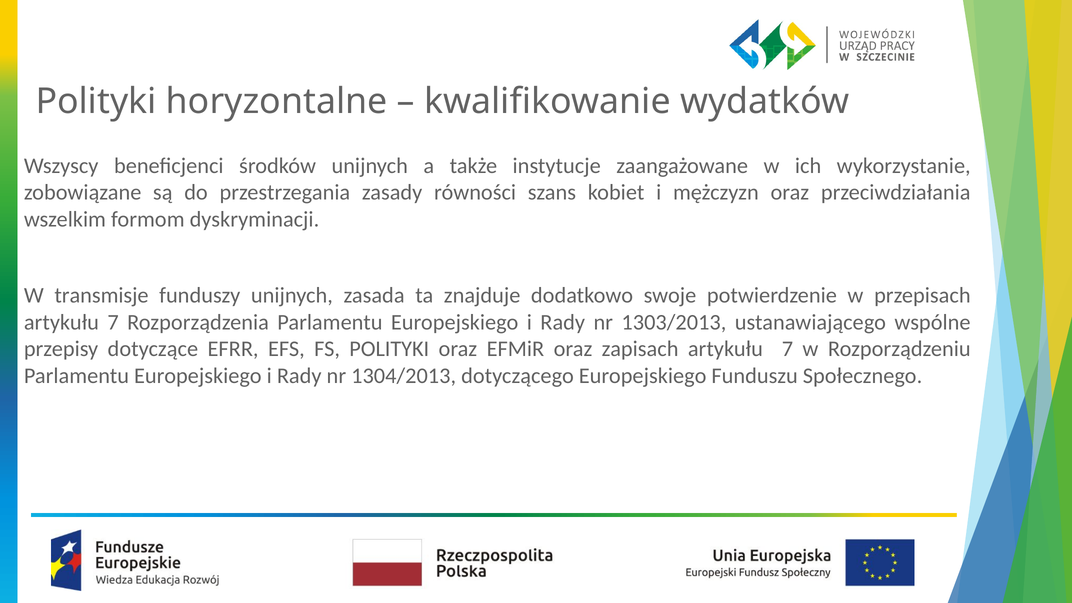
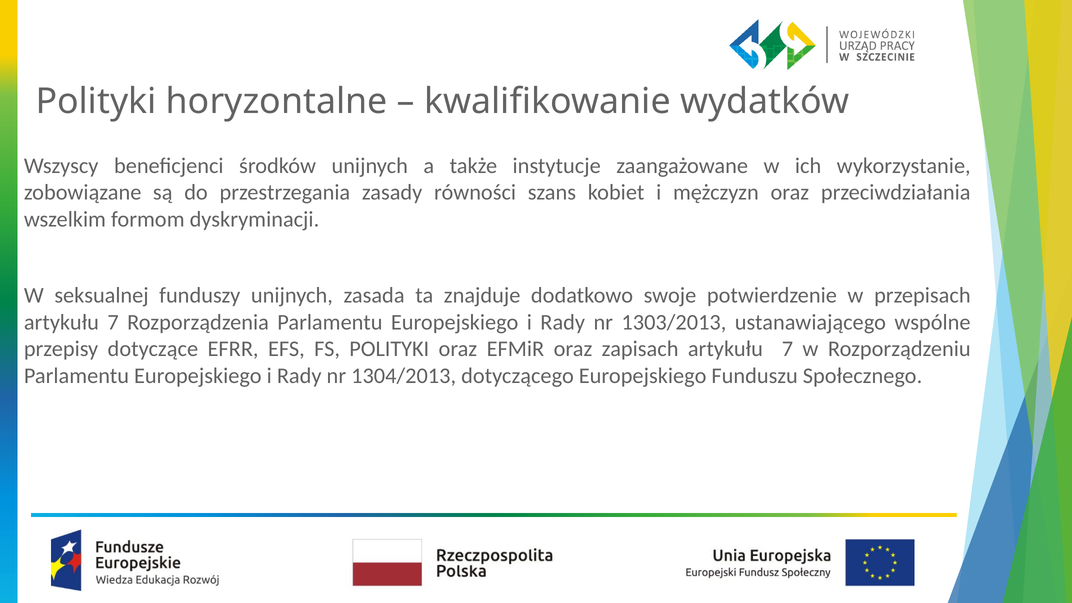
transmisje: transmisje -> seksualnej
